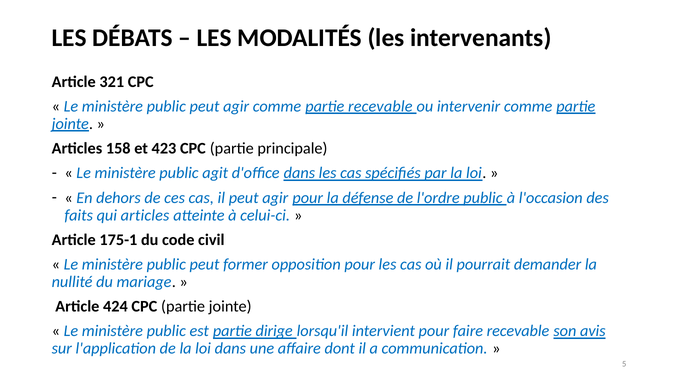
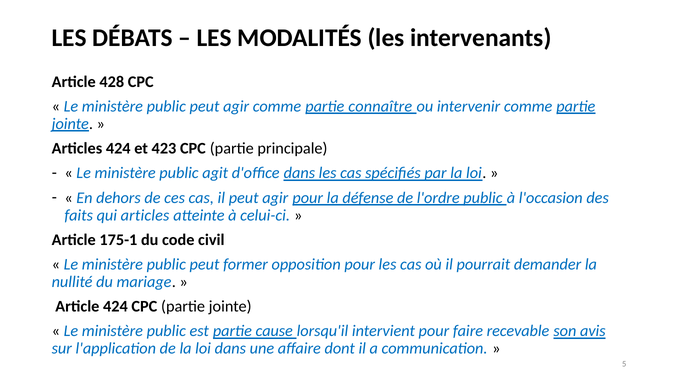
321: 321 -> 428
partie recevable: recevable -> connaître
Articles 158: 158 -> 424
dirige: dirige -> cause
